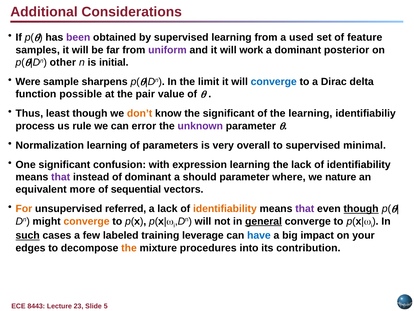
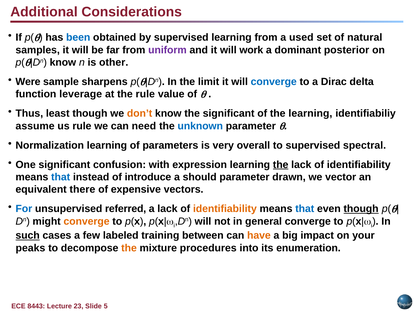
been colour: purple -> blue
feature: feature -> natural
other at (63, 62): other -> know
initial: initial -> other
possible: possible -> leverage
the pair: pair -> rule
process: process -> assume
error: error -> need
unknown colour: purple -> blue
minimal: minimal -> spectral
the at (281, 164) underline: none -> present
that at (61, 177) colour: purple -> blue
of dominant: dominant -> introduce
where: where -> drawn
nature: nature -> vector
more: more -> there
sequential: sequential -> expensive
For colour: orange -> blue
that at (305, 209) colour: purple -> blue
general underline: present -> none
leverage: leverage -> between
have colour: blue -> orange
edges: edges -> peaks
contribution: contribution -> enumeration
